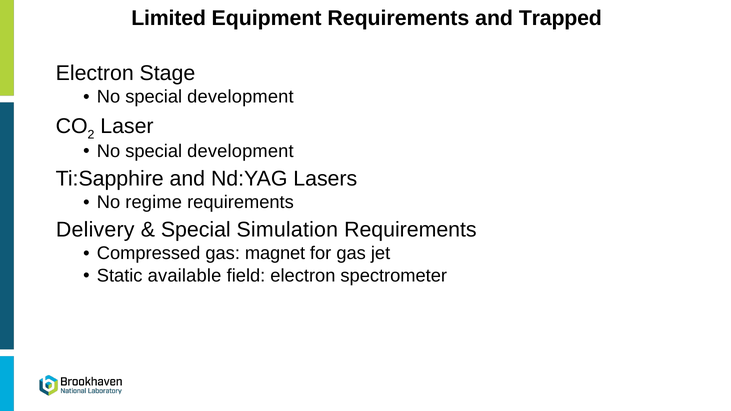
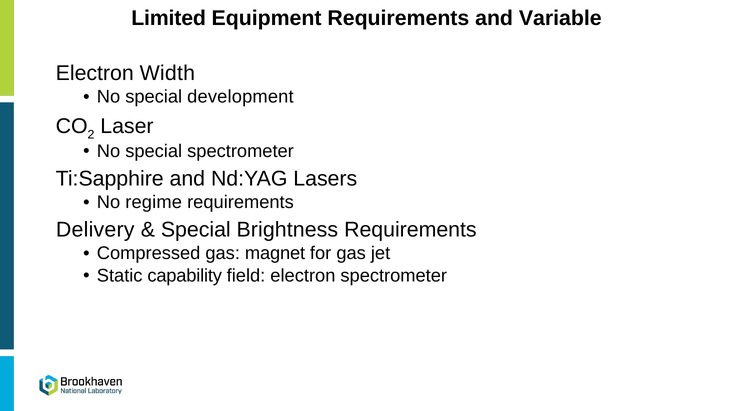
Trapped: Trapped -> Variable
Stage: Stage -> Width
development at (240, 151): development -> spectrometer
Simulation: Simulation -> Brightness
available: available -> capability
